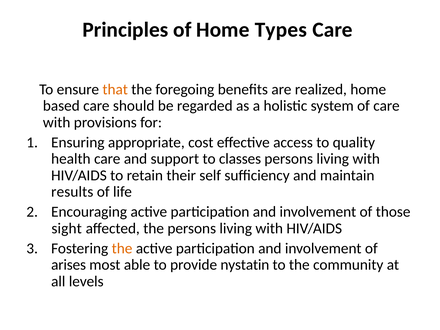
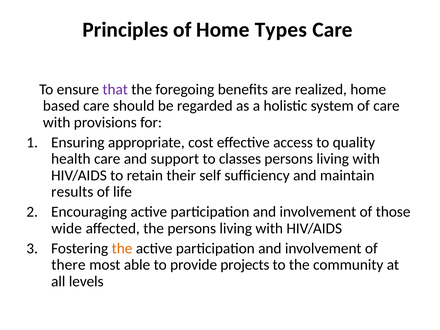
that colour: orange -> purple
sight: sight -> wide
arises: arises -> there
nystatin: nystatin -> projects
